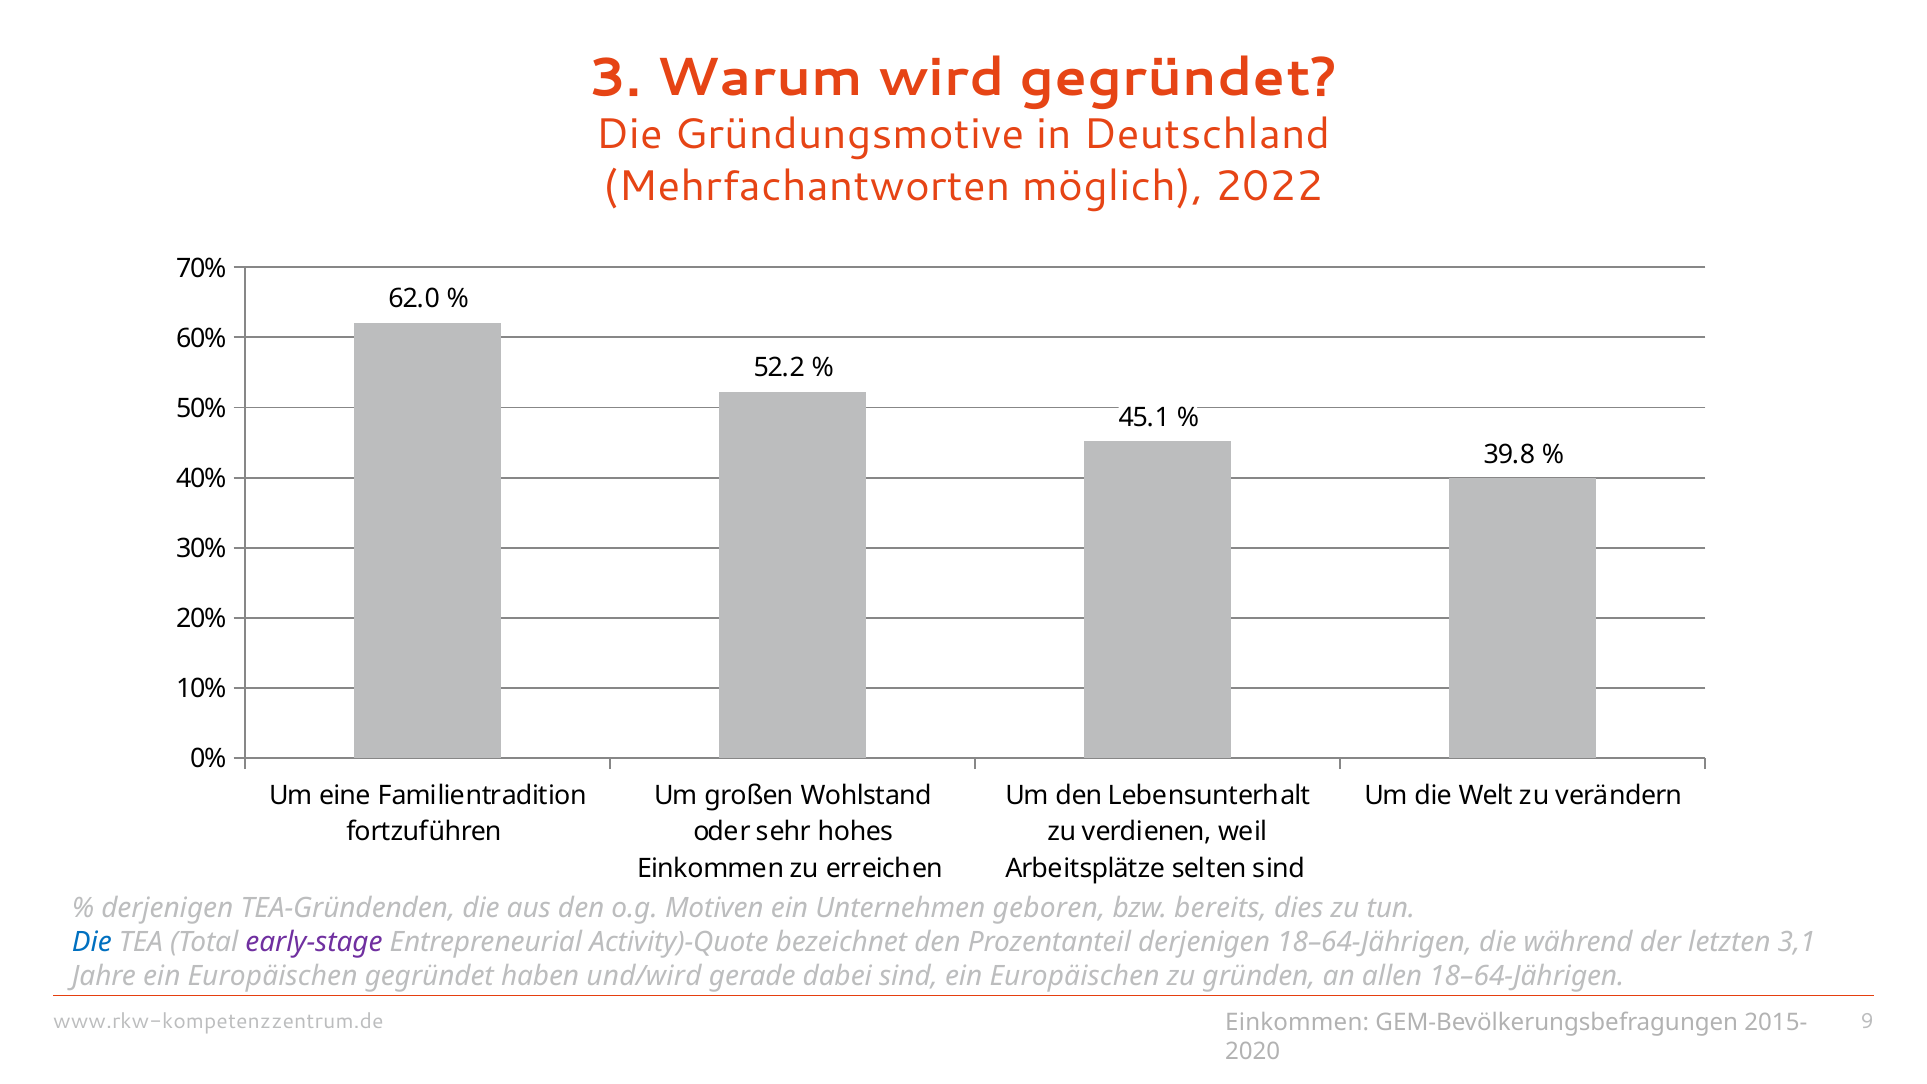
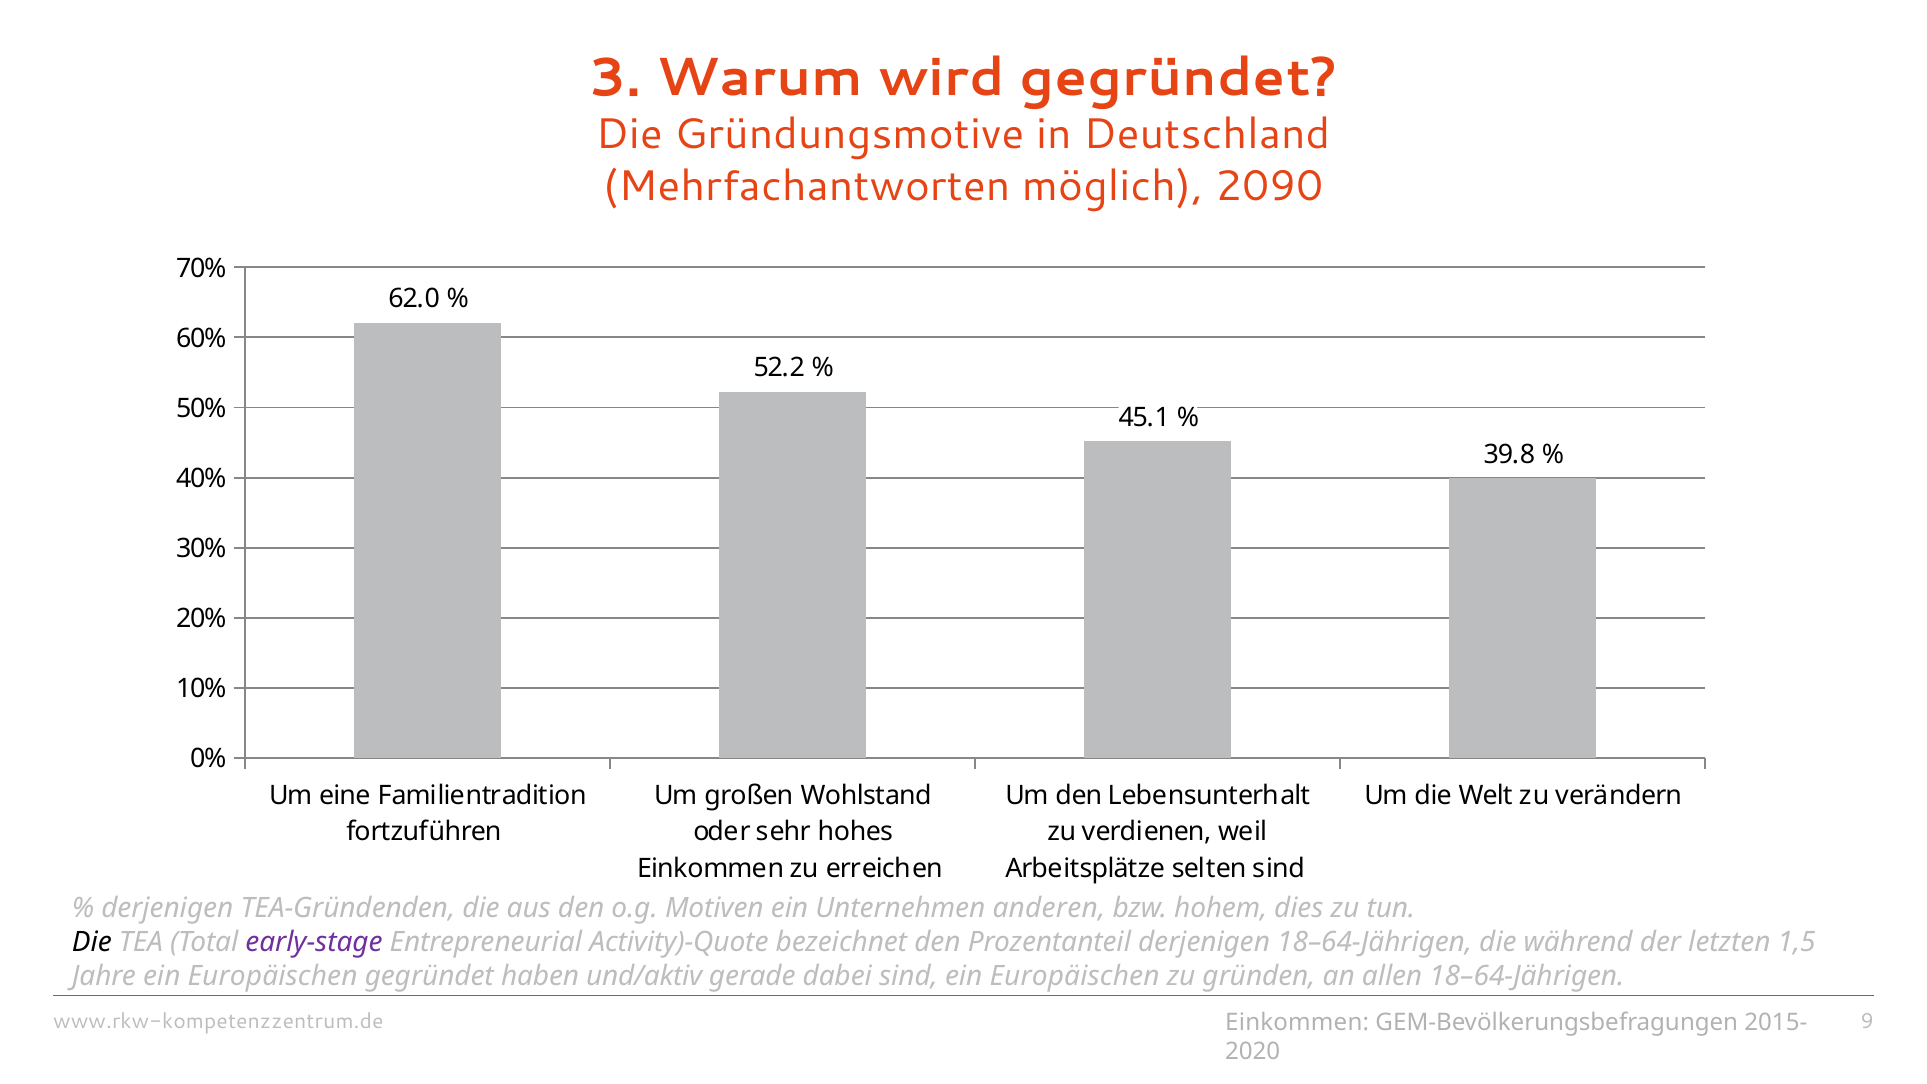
2022: 2022 -> 2090
geboren: geboren -> anderen
bereits: bereits -> hohem
Die at (92, 942) colour: blue -> black
3,1: 3,1 -> 1,5
und/wird: und/wird -> und/aktiv
